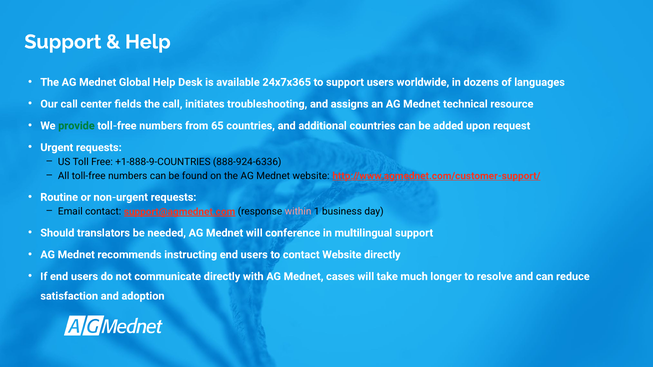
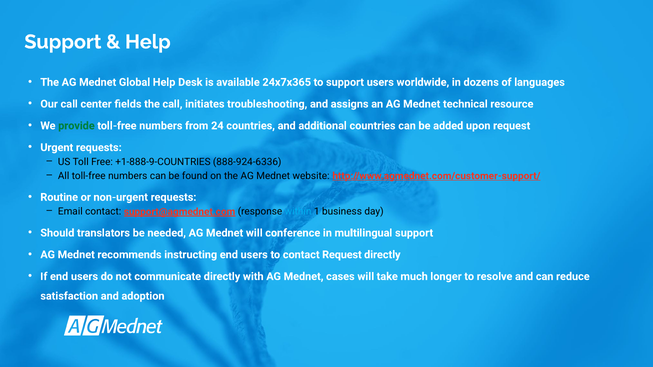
65: 65 -> 24
within colour: pink -> light blue
contact Website: Website -> Request
